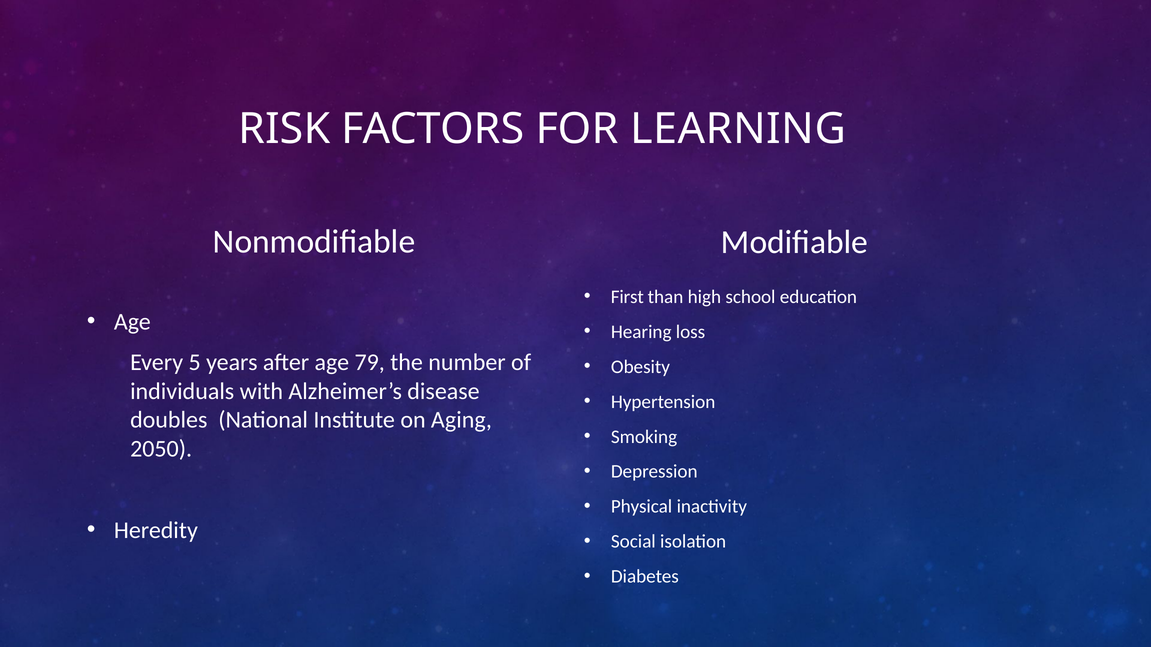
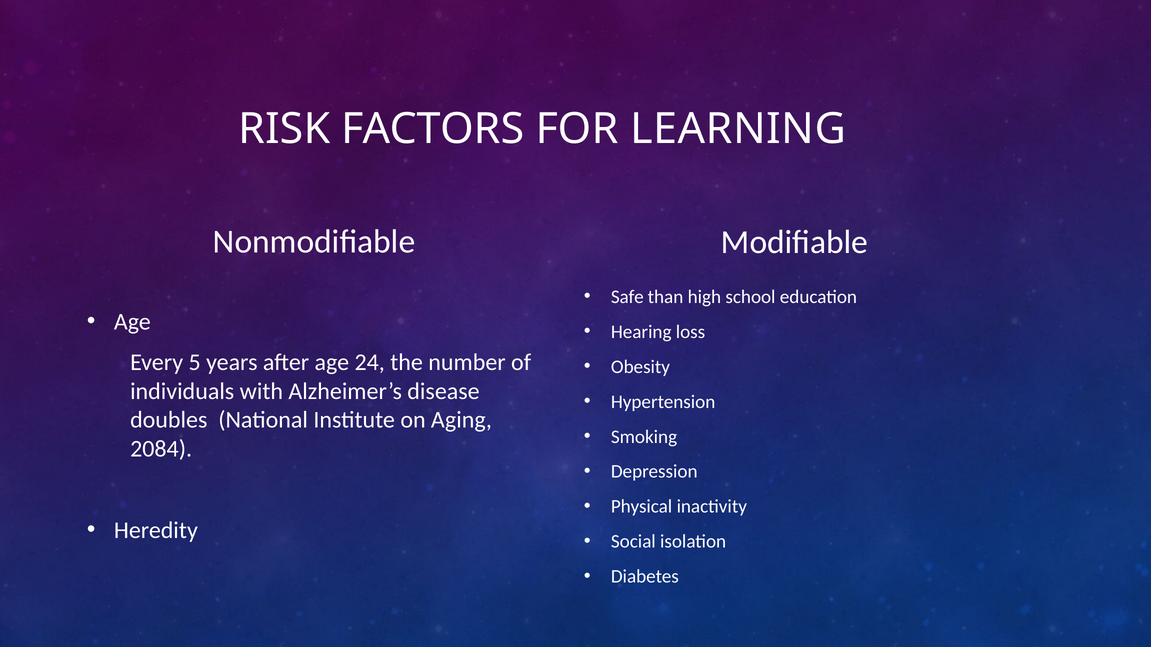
First: First -> Safe
79: 79 -> 24
2050: 2050 -> 2084
